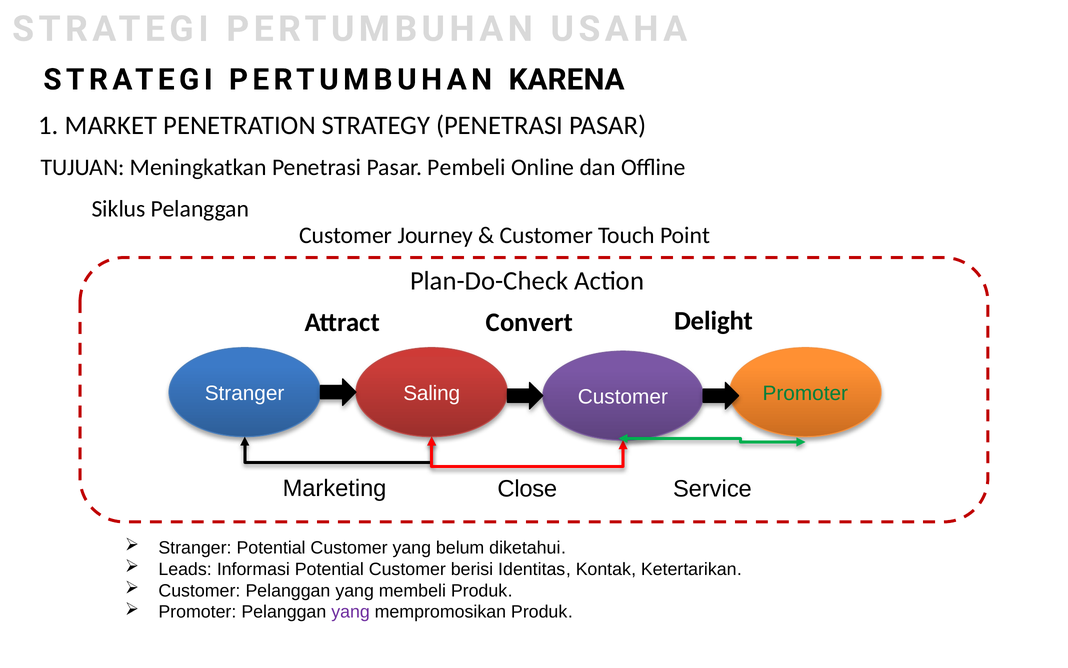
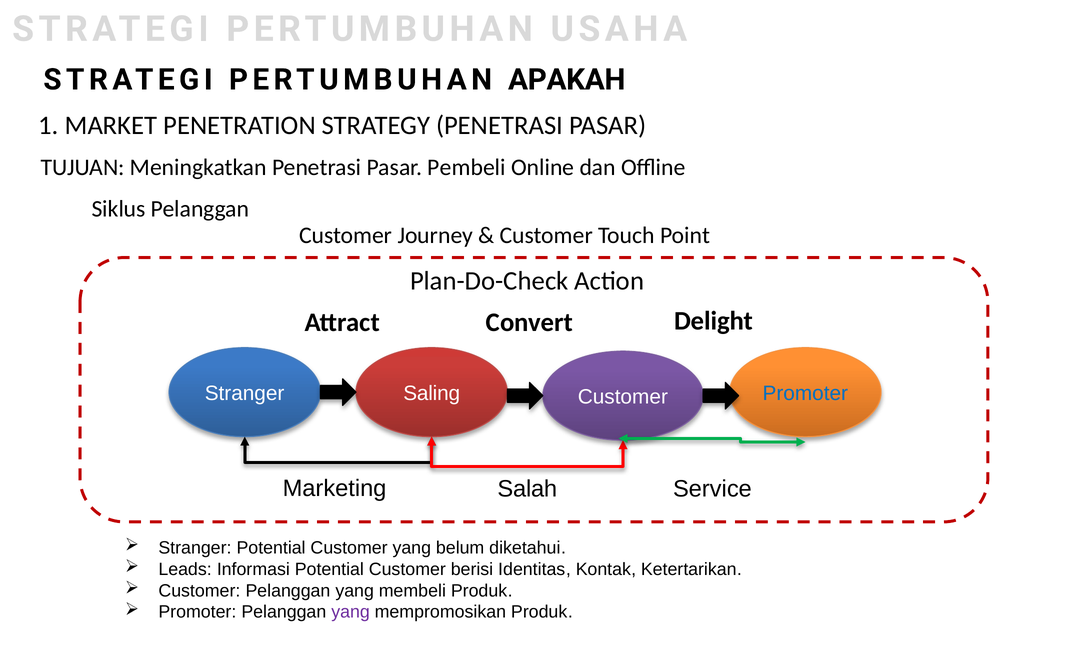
KARENA: KARENA -> APAKAH
Promoter at (805, 393) colour: green -> blue
Close: Close -> Salah
